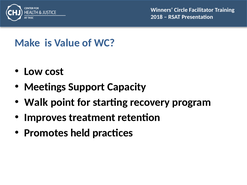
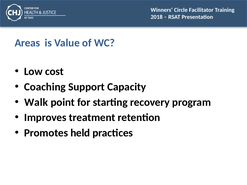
Make: Make -> Areas
Meetings: Meetings -> Coaching
